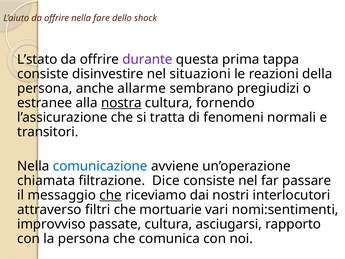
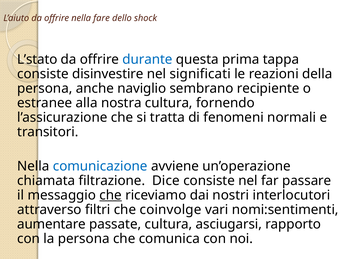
durante colour: purple -> blue
situazioni: situazioni -> significati
allarme: allarme -> naviglio
pregiudizi: pregiudizi -> recipiente
nostra underline: present -> none
mortuarie: mortuarie -> coinvolge
improvviso: improvviso -> aumentare
